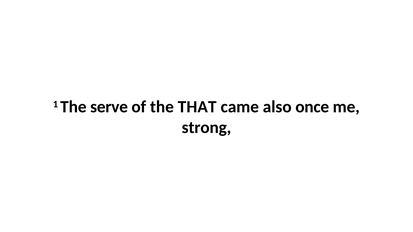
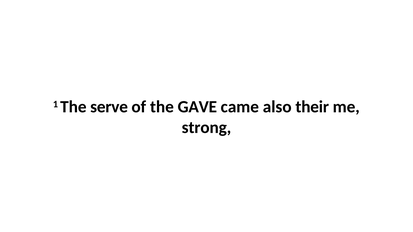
THAT: THAT -> GAVE
once: once -> their
